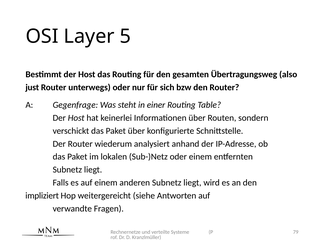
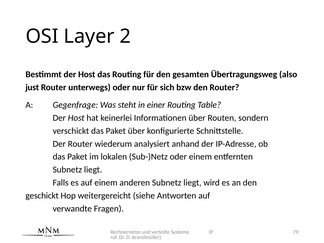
5: 5 -> 2
impliziert: impliziert -> geschickt
